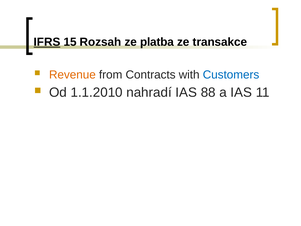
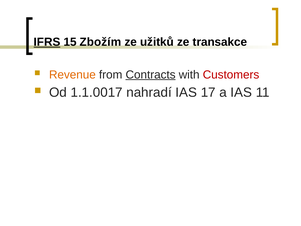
Rozsah: Rozsah -> Zbožím
platba: platba -> užitků
Contracts underline: none -> present
Customers colour: blue -> red
1.1.2010: 1.1.2010 -> 1.1.0017
88: 88 -> 17
